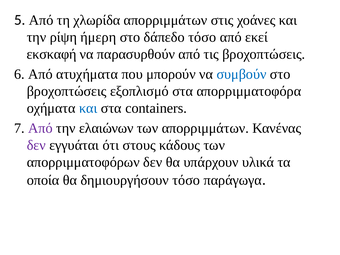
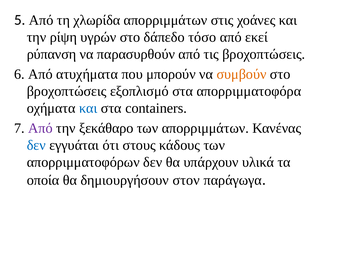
ήμερη: ήμερη -> υγρών
εκσκαφή: εκσκαφή -> ρύπανση
συμβούν colour: blue -> orange
ελαιώνων: ελαιώνων -> ξεκάθαρο
δεν at (36, 145) colour: purple -> blue
δημιουργήσουν τόσο: τόσο -> στον
